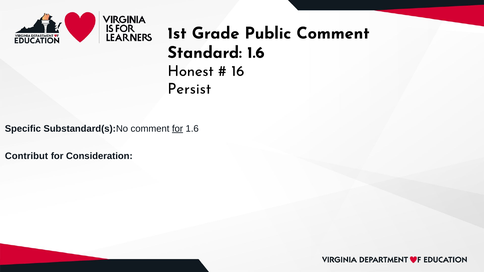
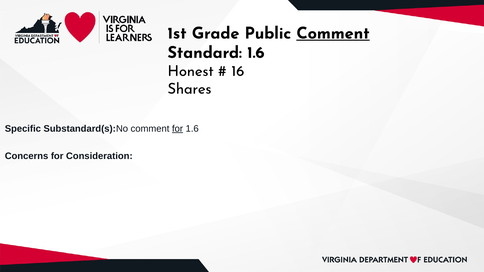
Comment at (333, 33) underline: none -> present
Persist: Persist -> Shares
Contribut: Contribut -> Concerns
